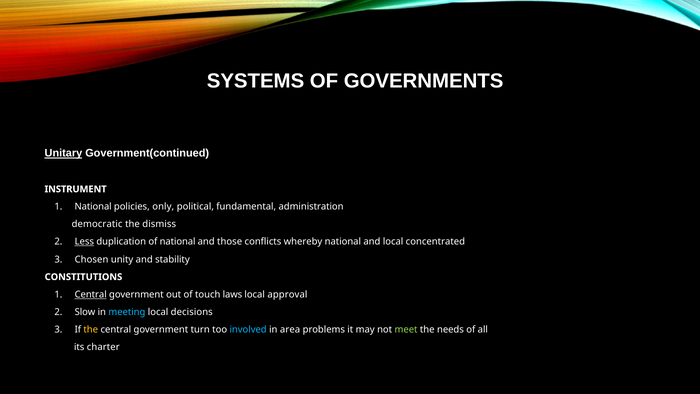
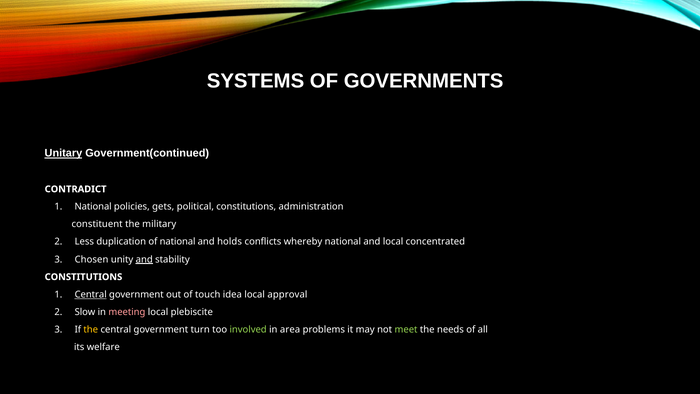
INSTRUMENT: INSTRUMENT -> CONTRADICT
only: only -> gets
political fundamental: fundamental -> constitutions
democratic: democratic -> constituent
dismiss: dismiss -> military
Less underline: present -> none
those: those -> holds
and at (144, 259) underline: none -> present
laws: laws -> idea
meeting colour: light blue -> pink
decisions: decisions -> plebiscite
involved colour: light blue -> light green
charter: charter -> welfare
